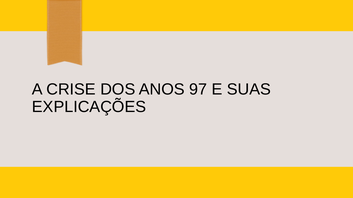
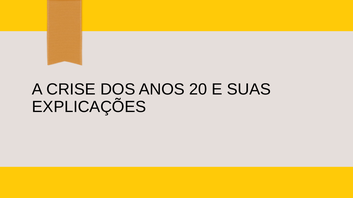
97: 97 -> 20
